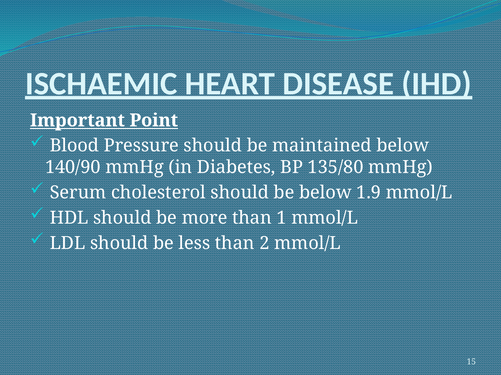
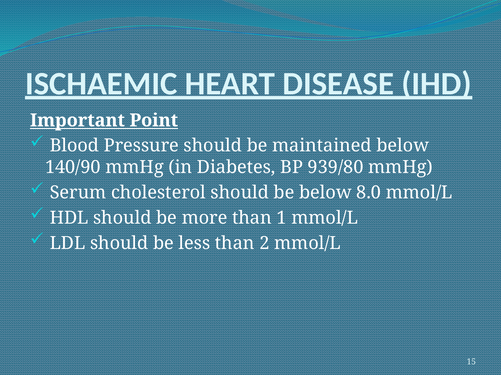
135/80: 135/80 -> 939/80
1.9: 1.9 -> 8.0
